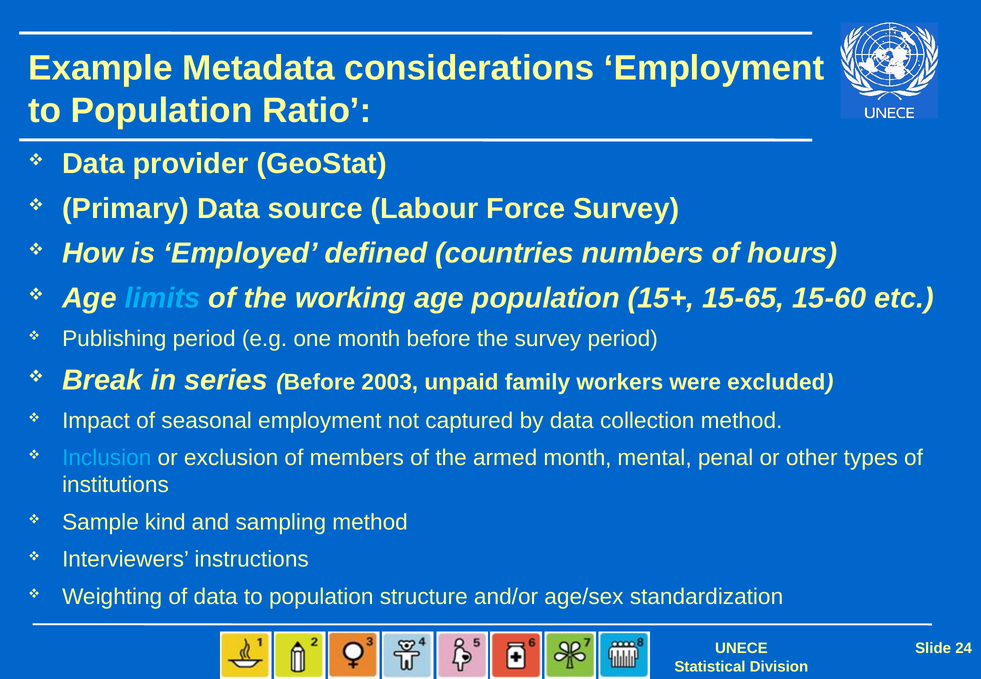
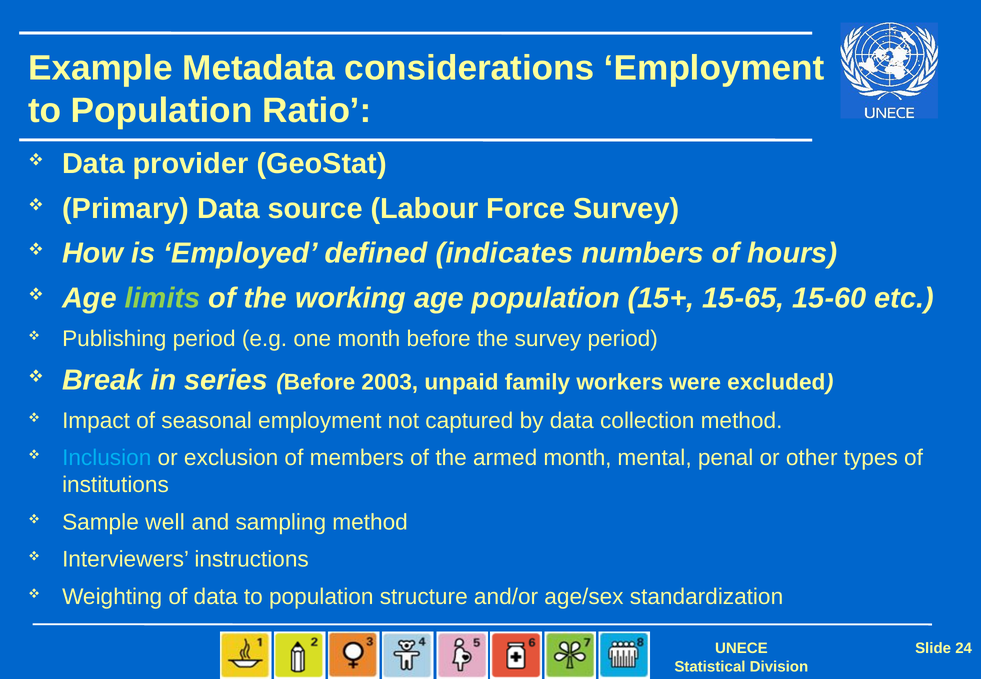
countries: countries -> indicates
limits colour: light blue -> light green
kind: kind -> well
